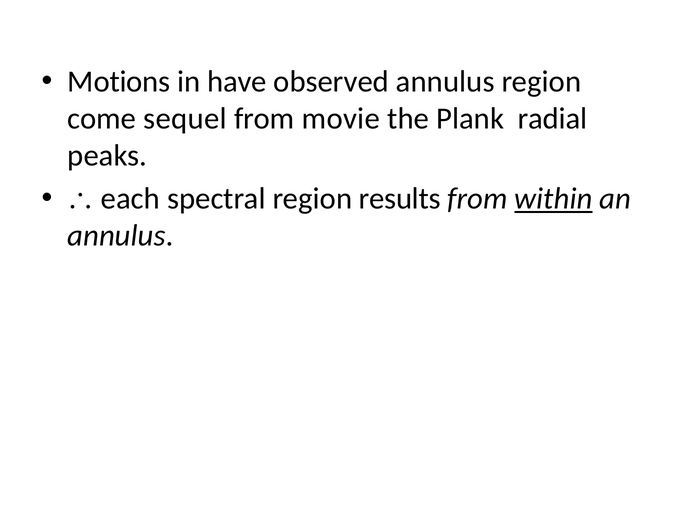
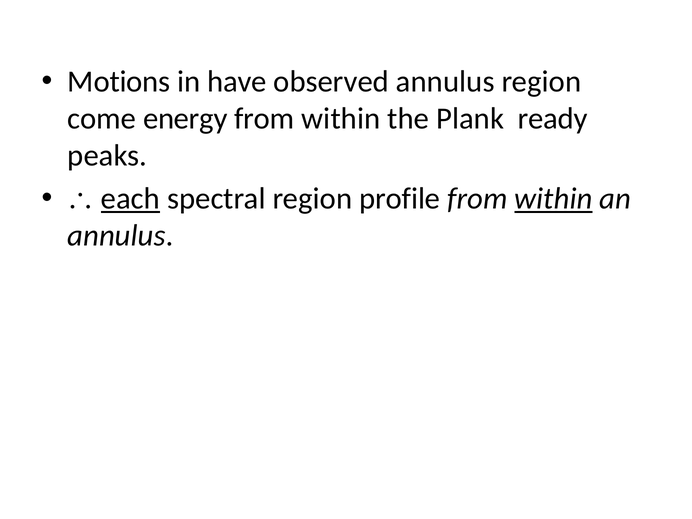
sequel: sequel -> energy
movie at (341, 119): movie -> within
radial: radial -> ready
each underline: none -> present
results: results -> profile
